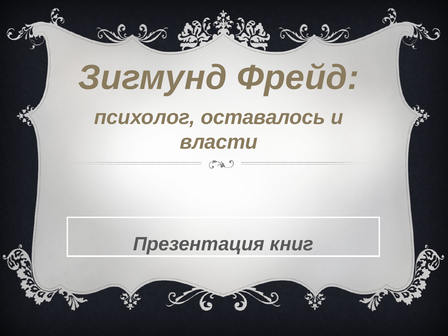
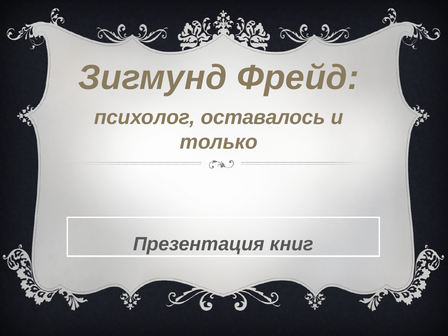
власти: власти -> только
